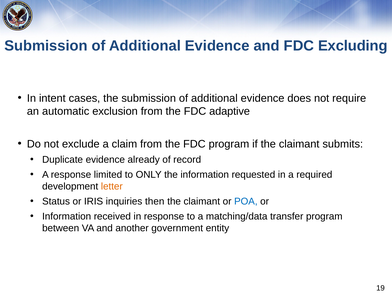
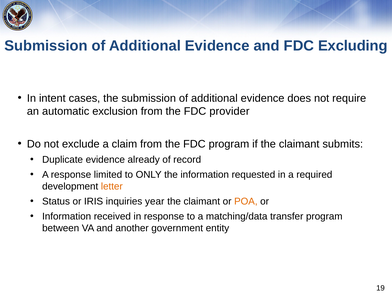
adaptive: adaptive -> provider
then: then -> year
POA colour: blue -> orange
